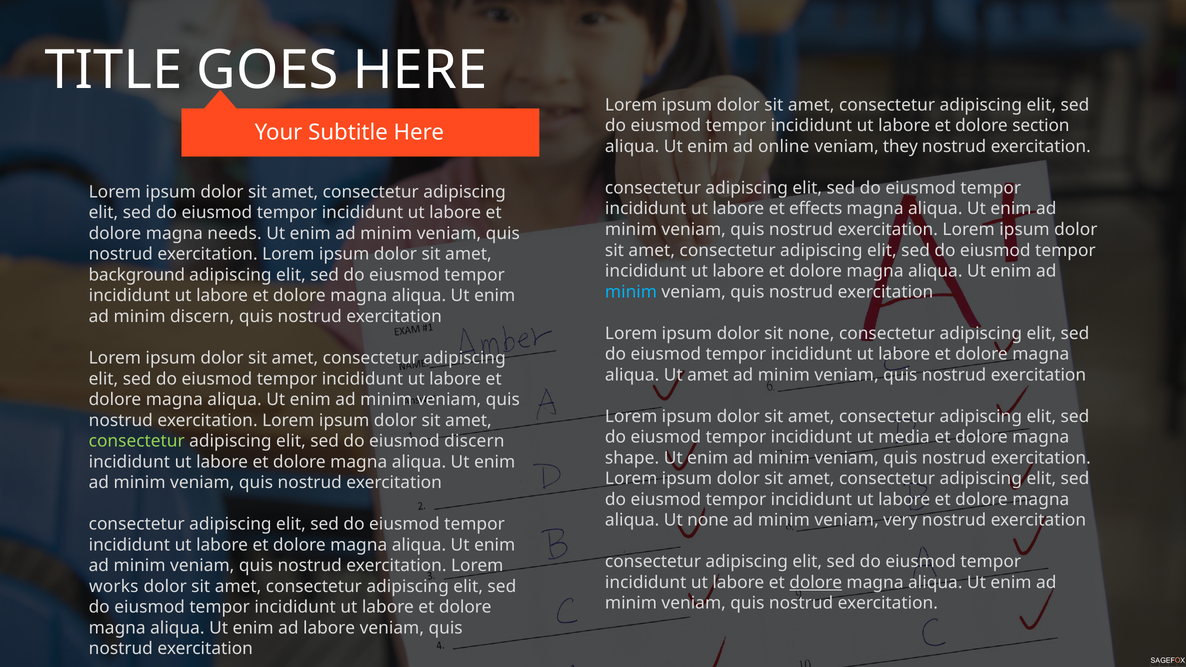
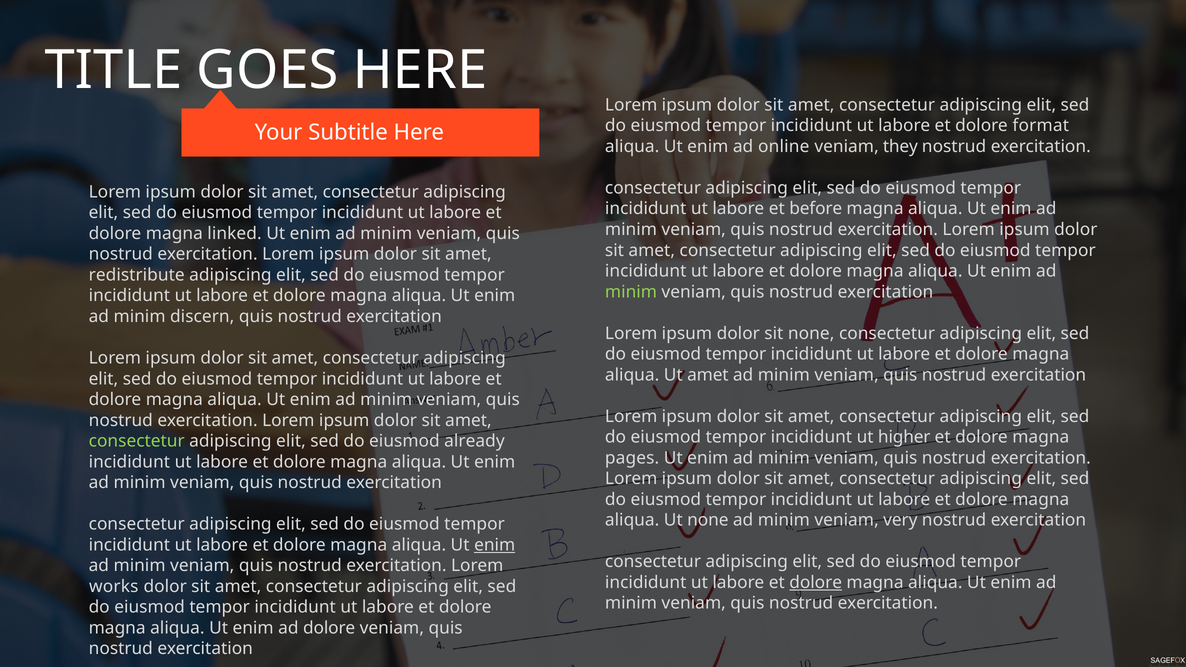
section: section -> format
effects: effects -> before
needs: needs -> linked
background: background -> redistribute
minim at (631, 292) colour: light blue -> light green
media: media -> higher
eiusmod discern: discern -> already
shape: shape -> pages
enim at (495, 545) underline: none -> present
ad labore: labore -> dolore
